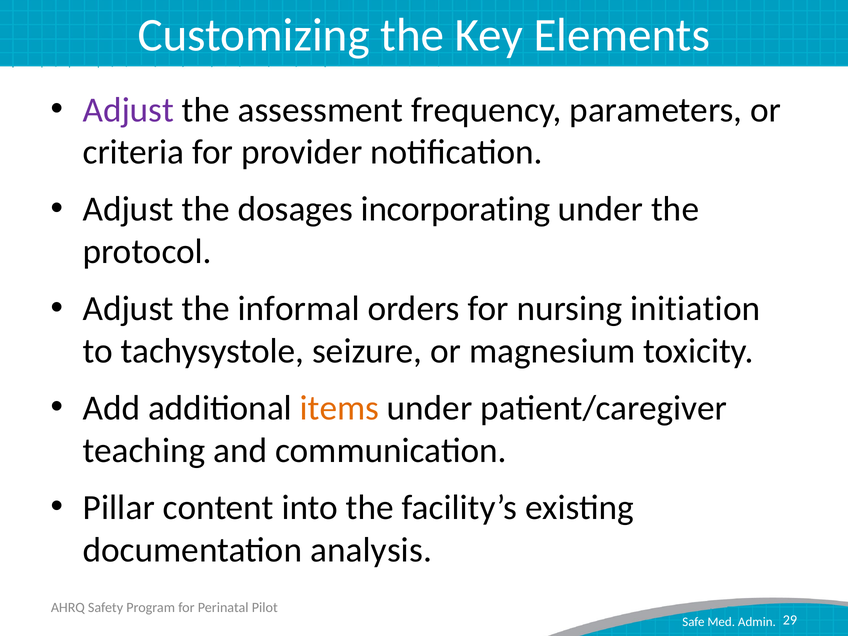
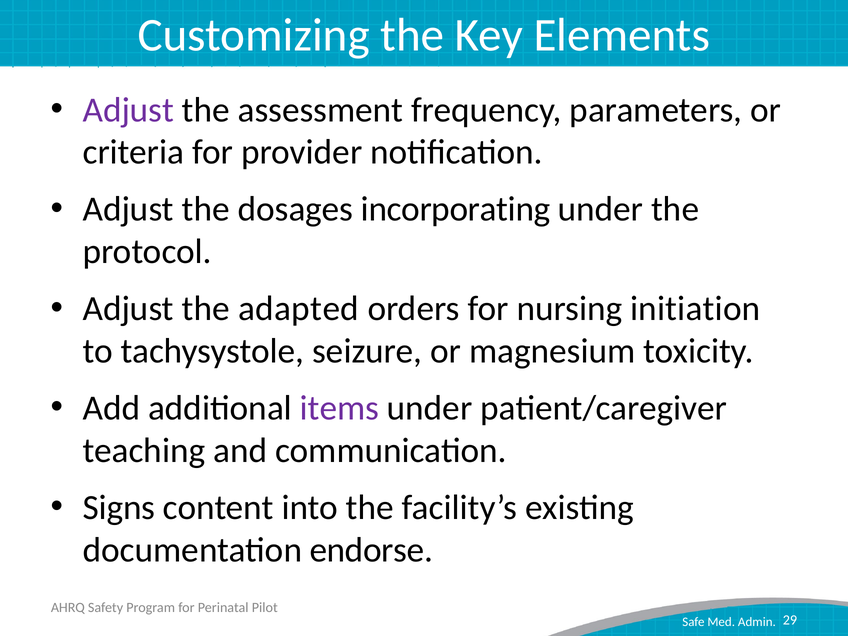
informal: informal -> adapted
items colour: orange -> purple
Pillar: Pillar -> Signs
analysis: analysis -> endorse
